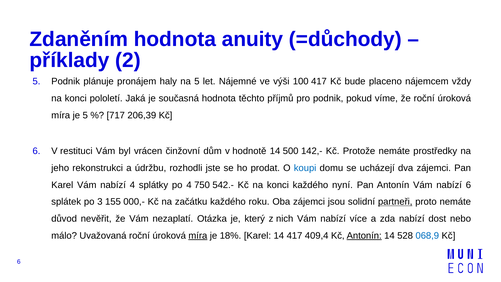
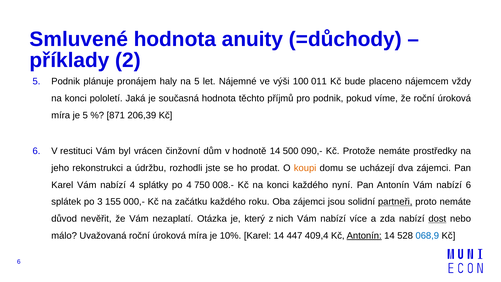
Zdaněním: Zdaněním -> Smluvené
100 417: 417 -> 011
717: 717 -> 871
142,-: 142,- -> 090,-
koupi colour: blue -> orange
542.-: 542.- -> 008.-
dost underline: none -> present
míra at (198, 236) underline: present -> none
18%: 18% -> 10%
14 417: 417 -> 447
